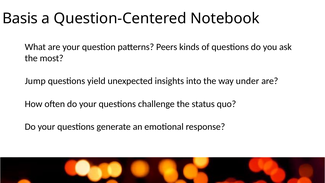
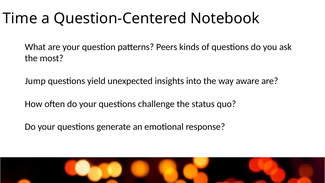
Basis: Basis -> Time
under: under -> aware
